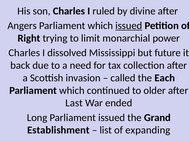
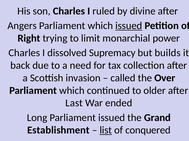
Mississippi: Mississippi -> Supremacy
future: future -> builds
Each: Each -> Over
list underline: none -> present
expanding: expanding -> conquered
